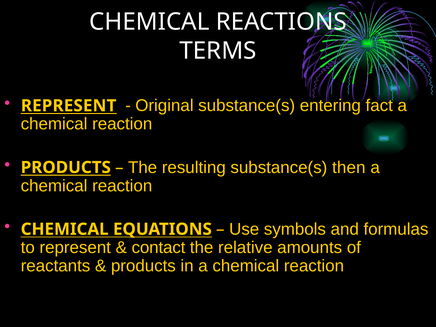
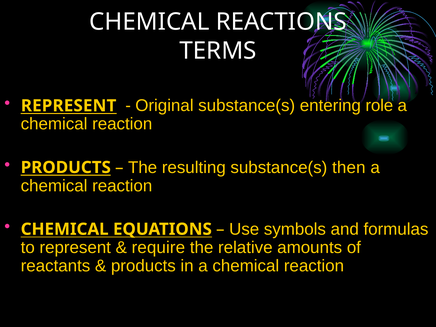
fact: fact -> role
contact: contact -> require
